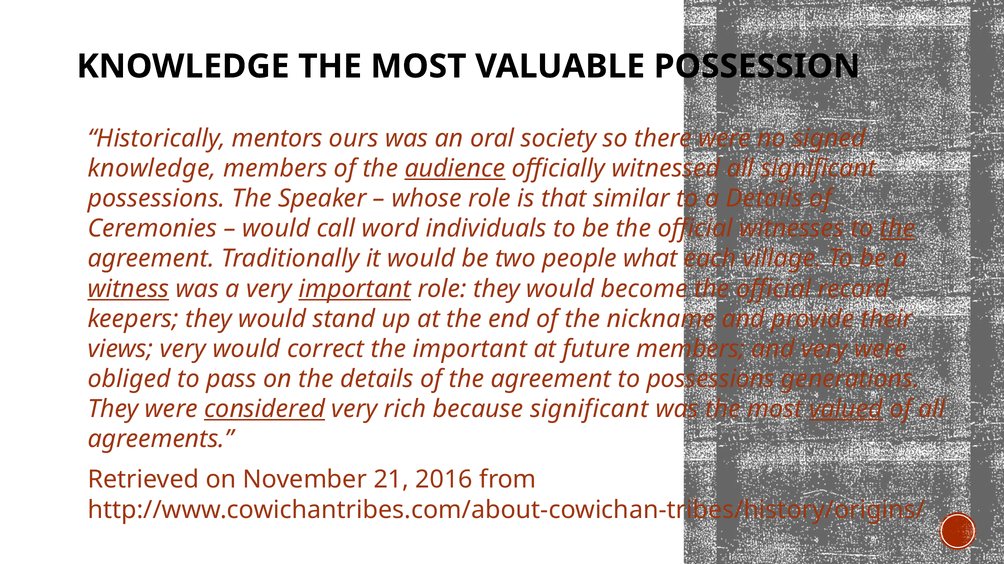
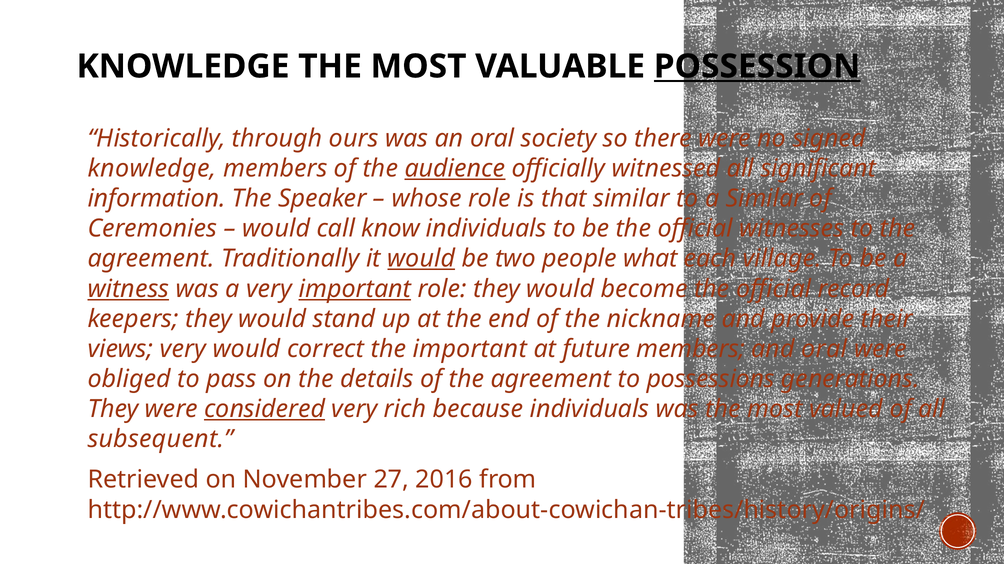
POSSESSION underline: none -> present
mentors: mentors -> through
possessions at (156, 199): possessions -> information
a Details: Details -> Similar
word: word -> know
the at (897, 229) underline: present -> none
would at (421, 259) underline: none -> present
and very: very -> oral
because significant: significant -> individuals
valued underline: present -> none
agreements: agreements -> subsequent
21: 21 -> 27
